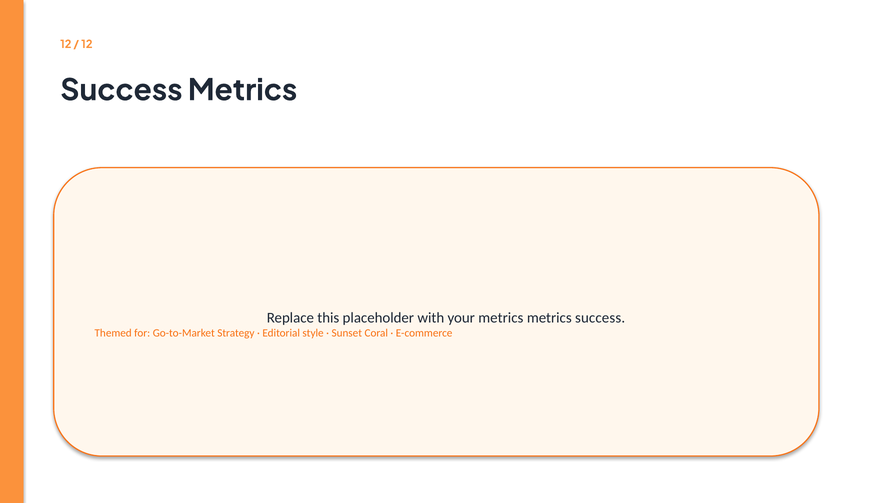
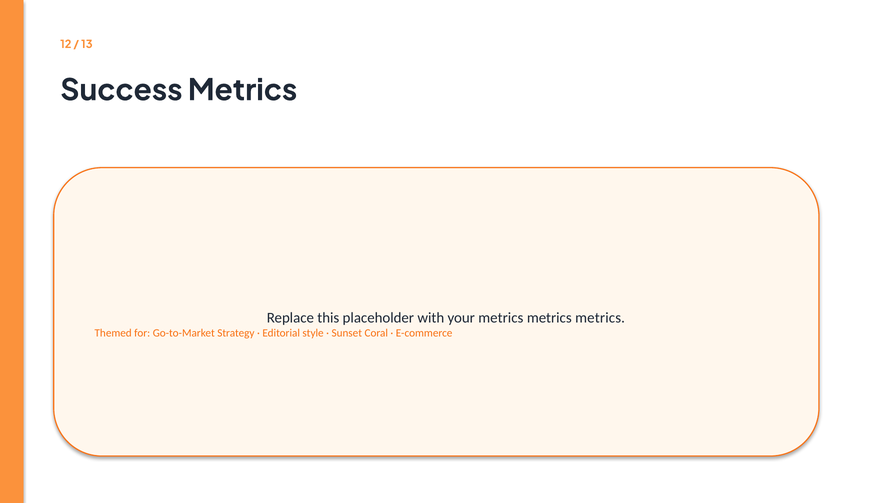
12 at (87, 44): 12 -> 13
success at (600, 318): success -> metrics
